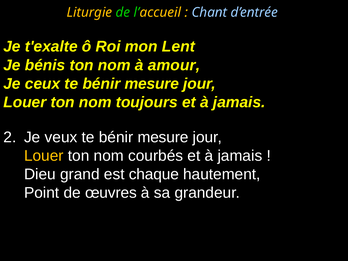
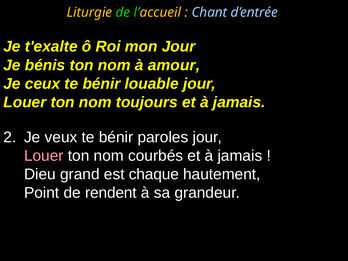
mon Lent: Lent -> Jour
mesure at (152, 84): mesure -> louable
veux te bénir mesure: mesure -> paroles
Louer at (44, 156) colour: yellow -> pink
œuvres: œuvres -> rendent
